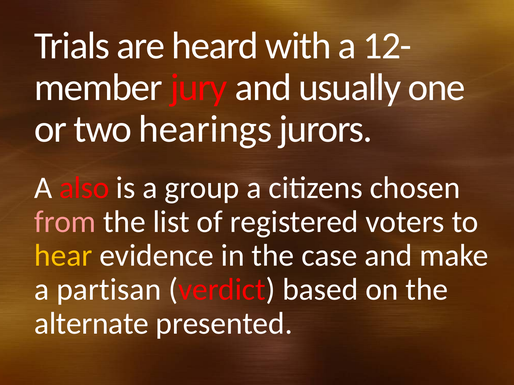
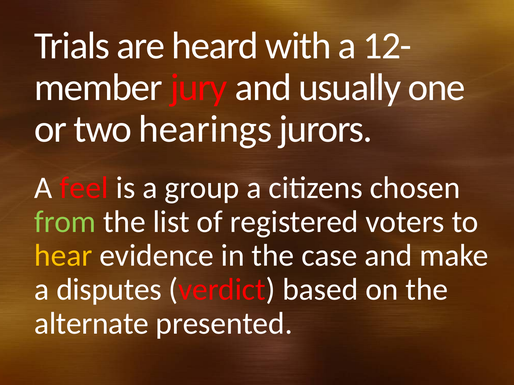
also: also -> feel
from colour: pink -> light green
partisan: partisan -> disputes
